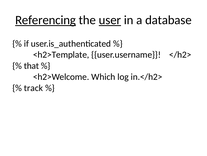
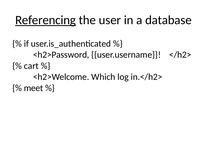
user underline: present -> none
<h2>Template: <h2>Template -> <h2>Password
that: that -> cart
track: track -> meet
